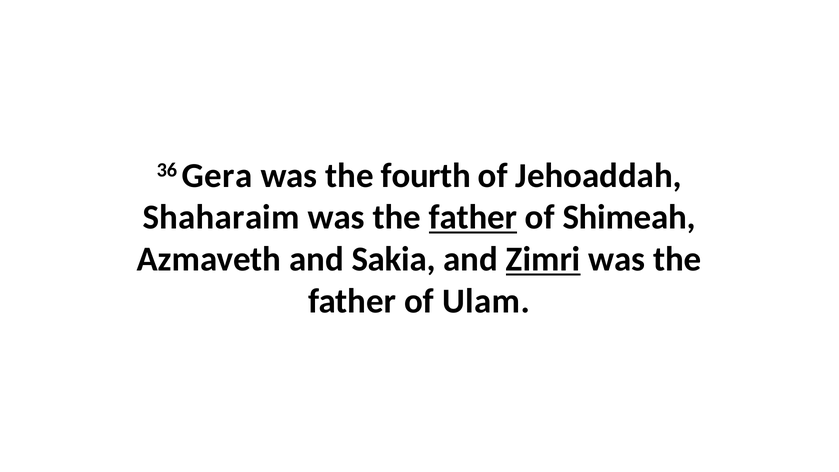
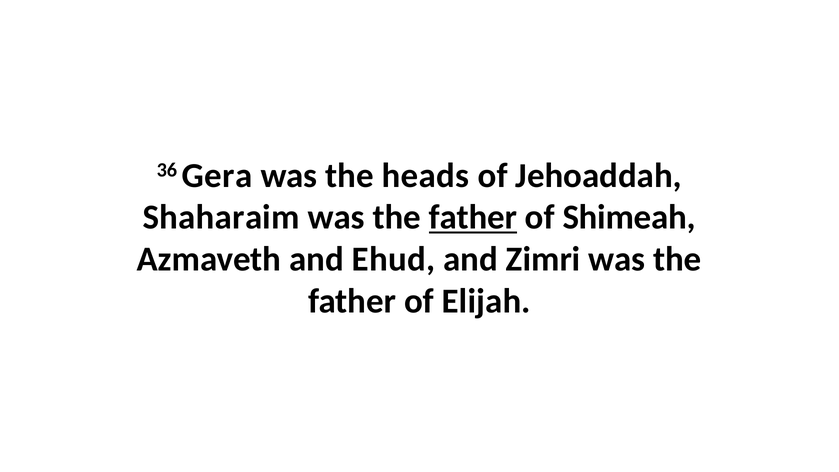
fourth: fourth -> heads
Sakia: Sakia -> Ehud
Zimri underline: present -> none
Ulam: Ulam -> Elijah
